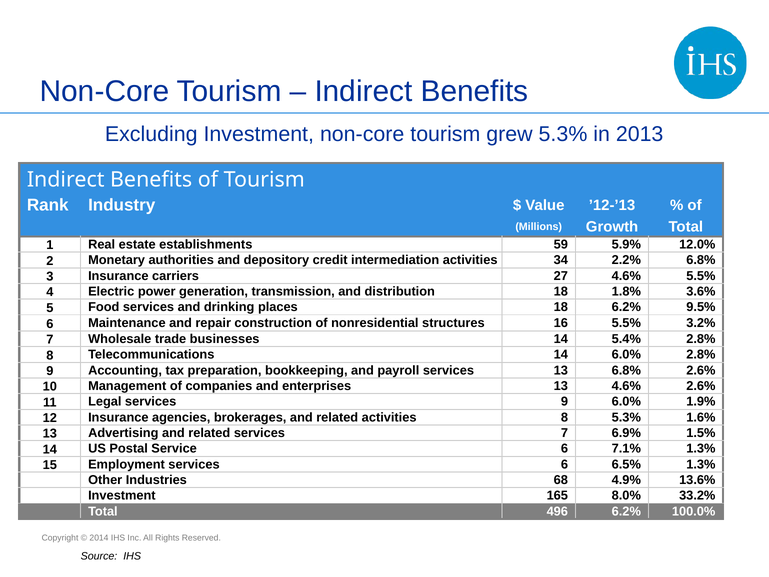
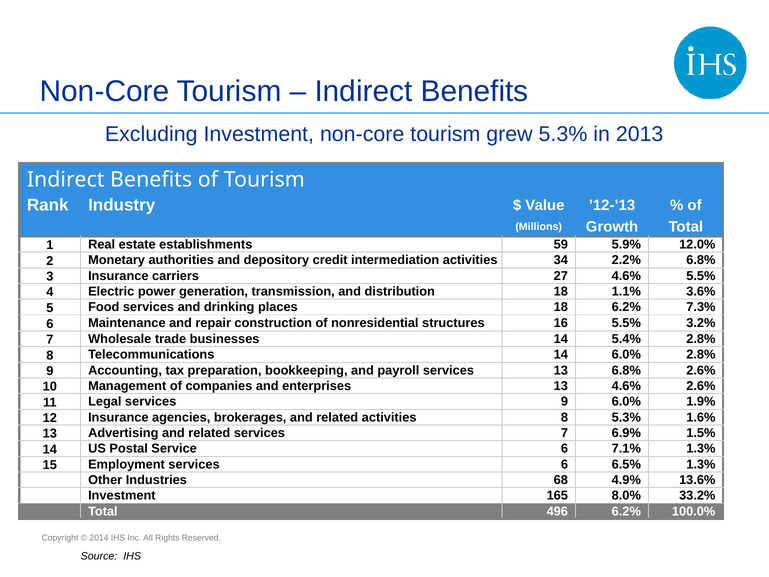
1.8%: 1.8% -> 1.1%
9.5%: 9.5% -> 7.3%
